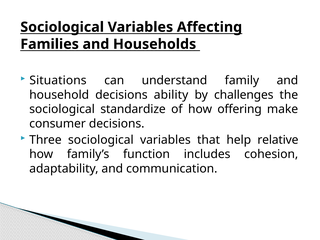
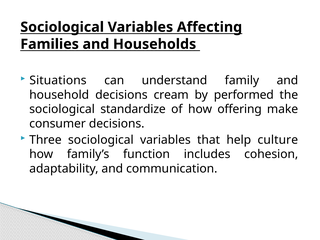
ability: ability -> cream
challenges: challenges -> performed
relative: relative -> culture
